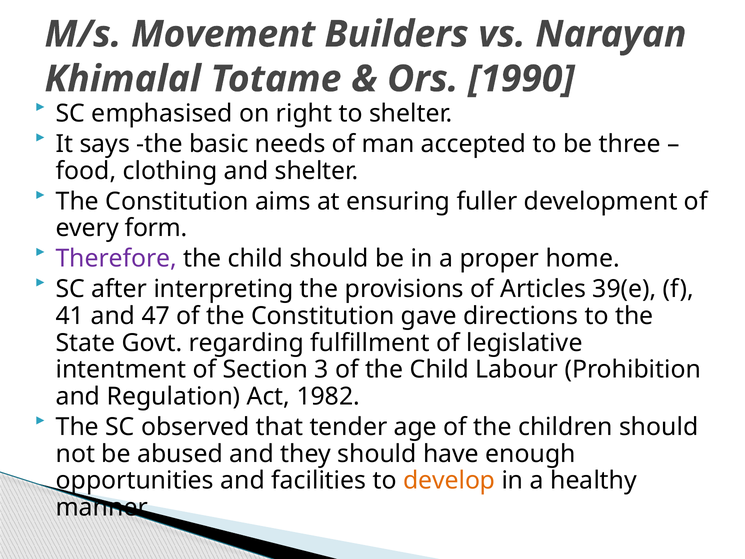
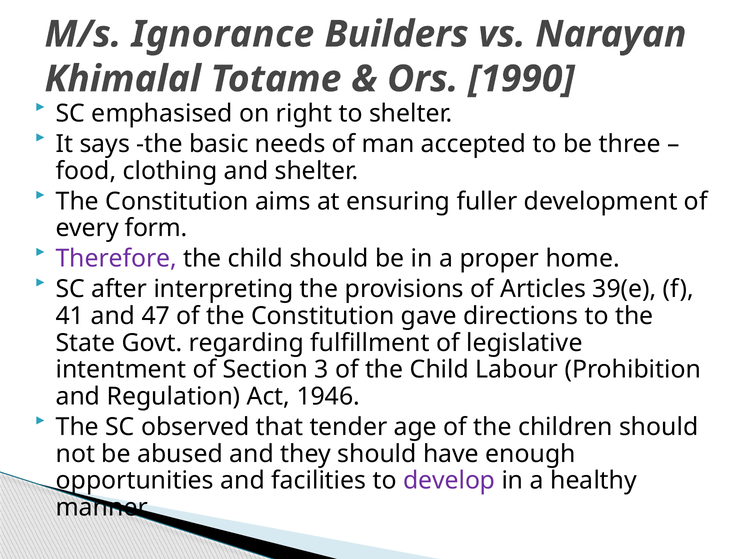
Movement: Movement -> Ignorance
1982: 1982 -> 1946
develop colour: orange -> purple
